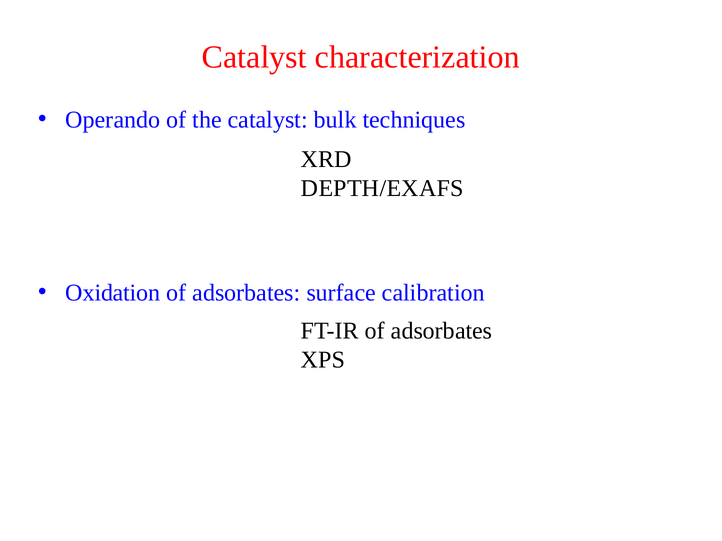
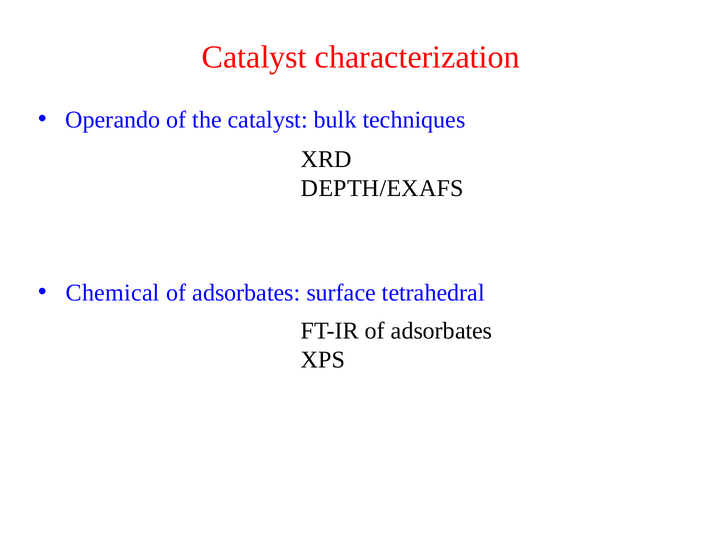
Oxidation: Oxidation -> Chemical
calibration: calibration -> tetrahedral
